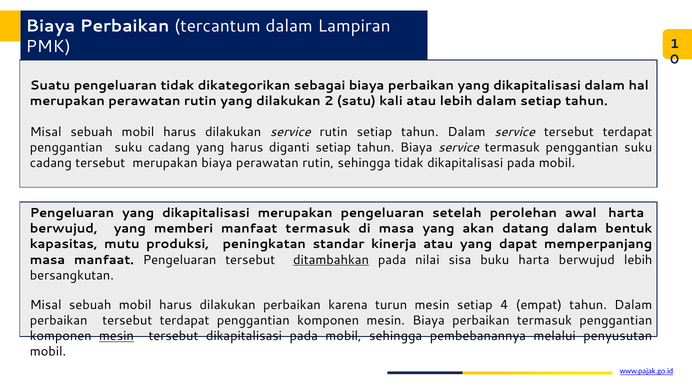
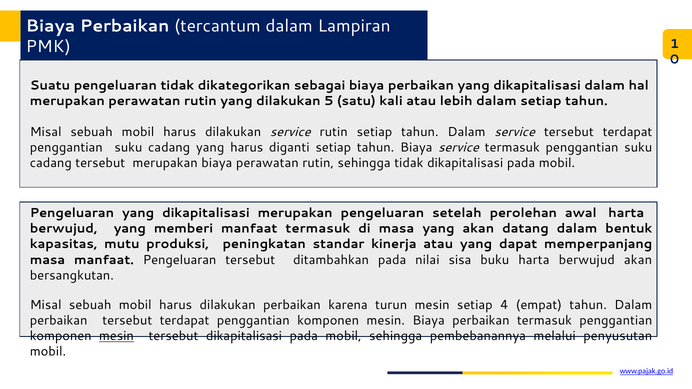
2: 2 -> 5
ditambahkan underline: present -> none
berwujud lebih: lebih -> akan
